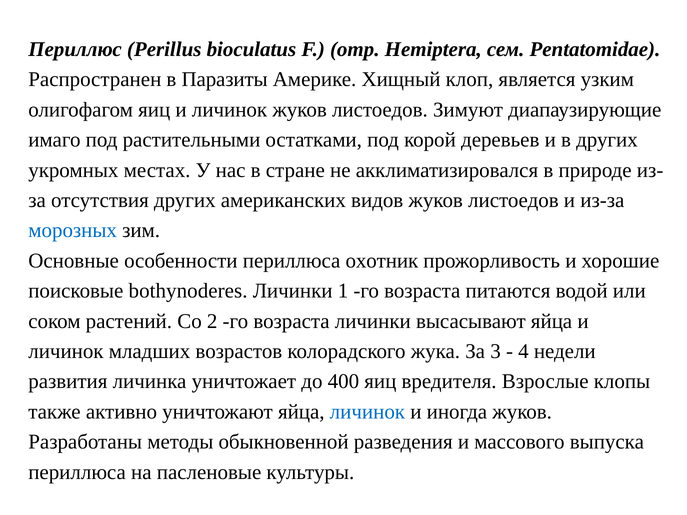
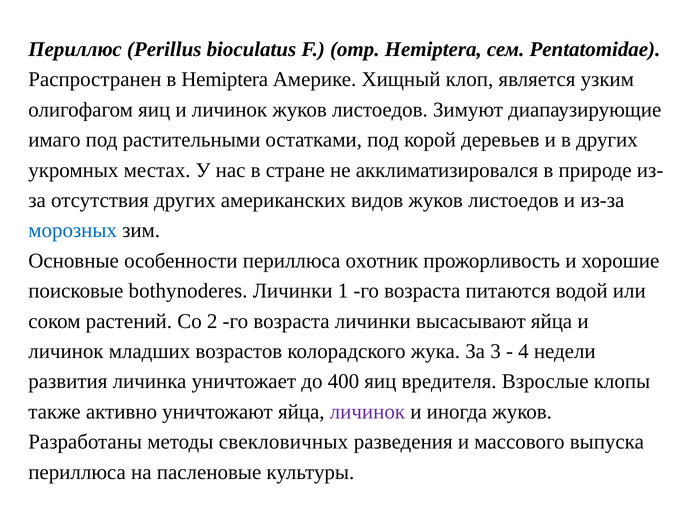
Паразиты: Паразиты -> Hemiptera
личинок at (367, 412) colour: blue -> purple
обыкновенной: обыкновенной -> свекловичных
